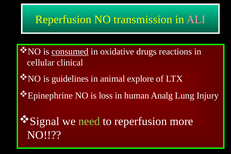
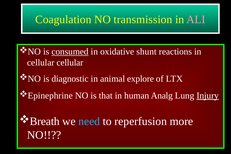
Reperfusion at (63, 19): Reperfusion -> Coagulation
drugs: drugs -> shunt
cellular clinical: clinical -> cellular
guidelines: guidelines -> diagnostic
loss: loss -> that
Injury underline: none -> present
Signal: Signal -> Breath
need colour: light green -> light blue
